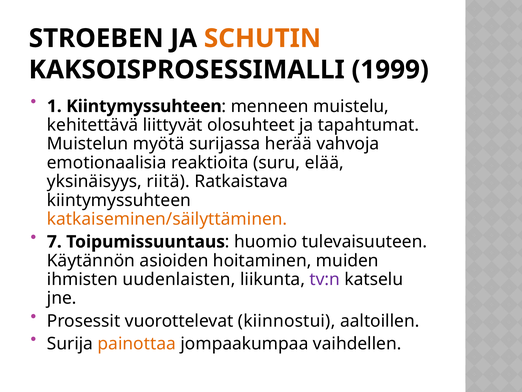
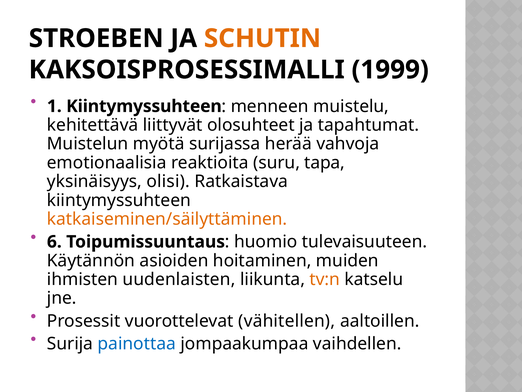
elää: elää -> tapa
riitä: riitä -> olisi
7: 7 -> 6
tv:n colour: purple -> orange
kiinnostui: kiinnostui -> vähitellen
painottaa colour: orange -> blue
